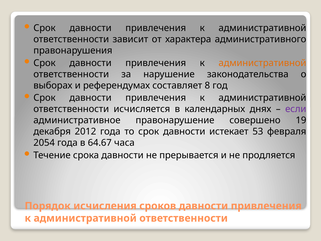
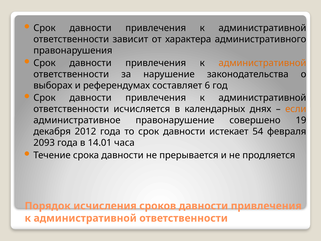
8: 8 -> 6
если colour: purple -> orange
53: 53 -> 54
2054: 2054 -> 2093
64.67: 64.67 -> 14.01
